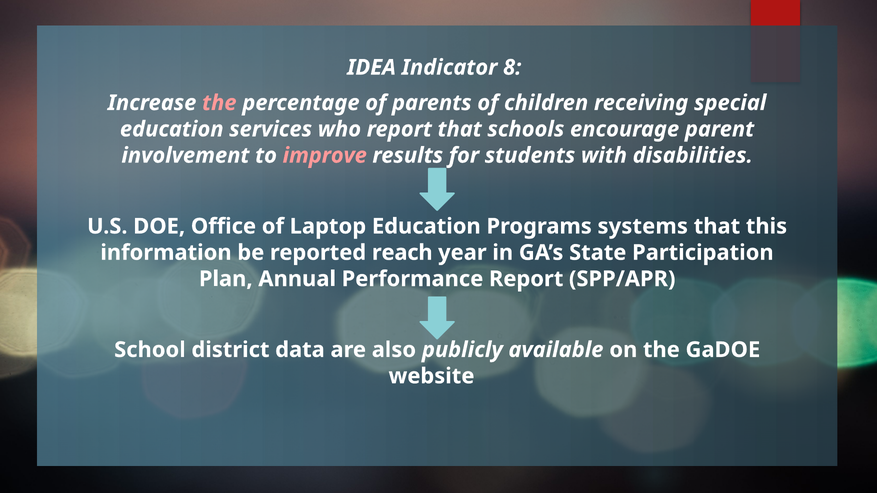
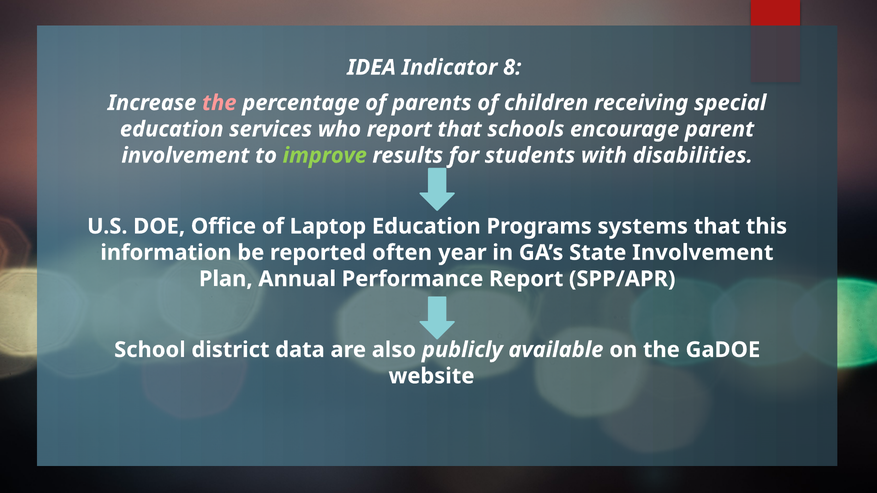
improve colour: pink -> light green
reach: reach -> often
State Participation: Participation -> Involvement
